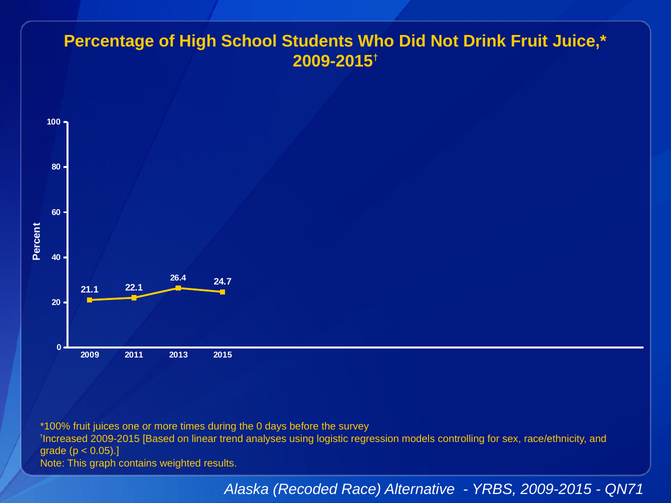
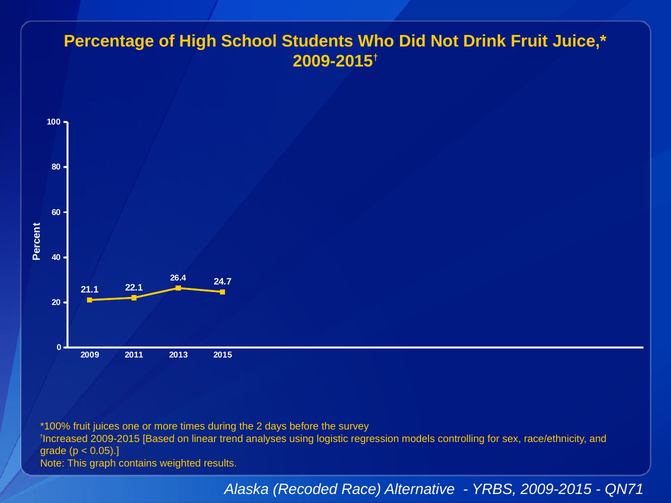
the 0: 0 -> 2
